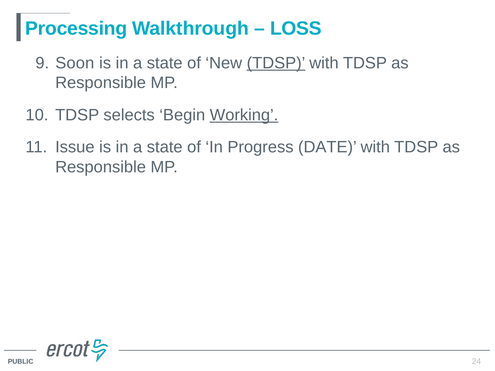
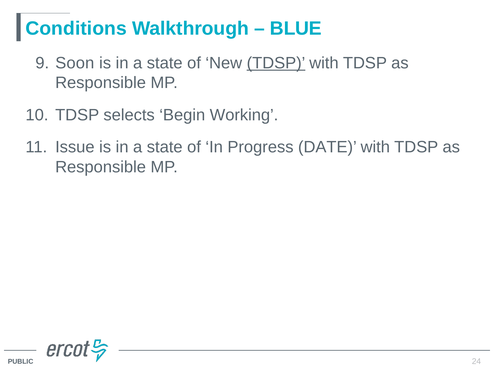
Processing: Processing -> Conditions
LOSS: LOSS -> BLUE
Working underline: present -> none
